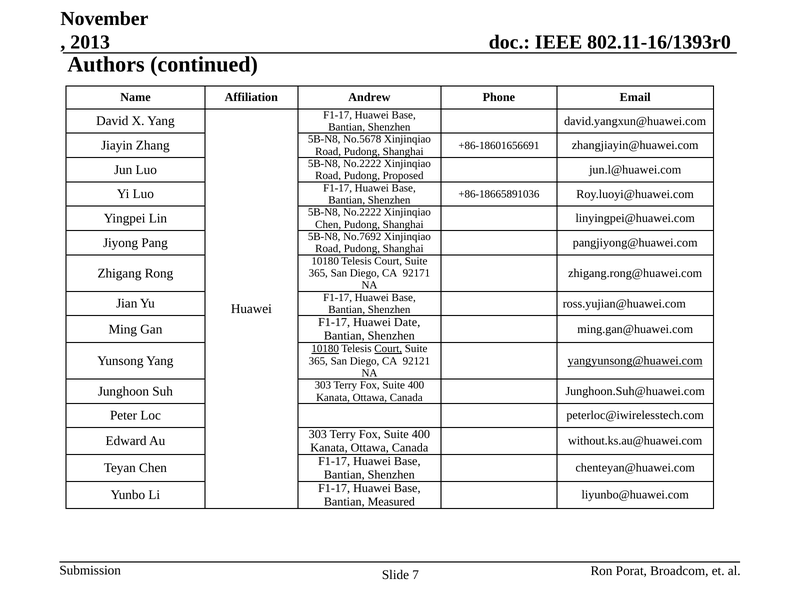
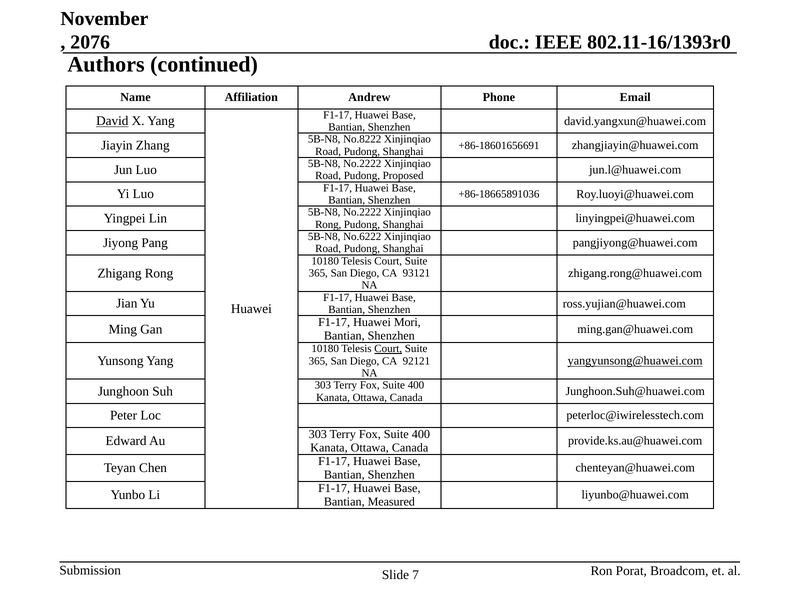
2013: 2013 -> 2076
David underline: none -> present
No.5678: No.5678 -> No.8222
Chen at (328, 224): Chen -> Rong
No.7692: No.7692 -> No.6222
92171: 92171 -> 93121
Date: Date -> Mori
10180 at (325, 349) underline: present -> none
without.ks.au@huawei.com: without.ks.au@huawei.com -> provide.ks.au@huawei.com
